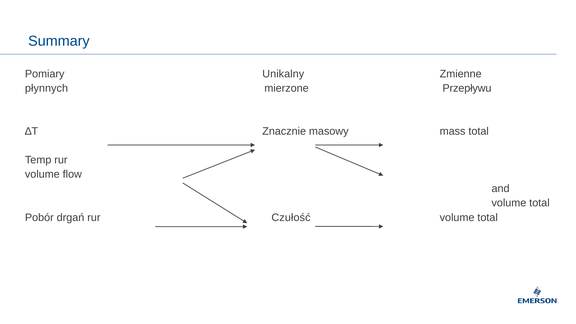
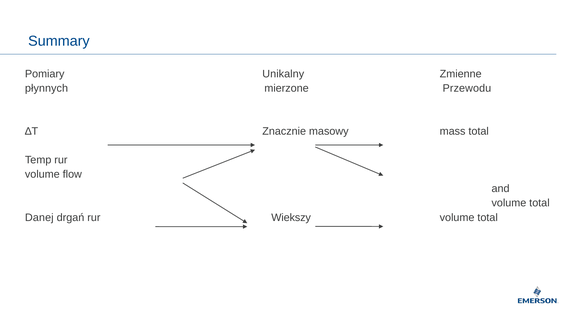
Przepływu: Przepływu -> Przewodu
Pobór: Pobór -> Danej
Czułość: Czułość -> Wiekszy
